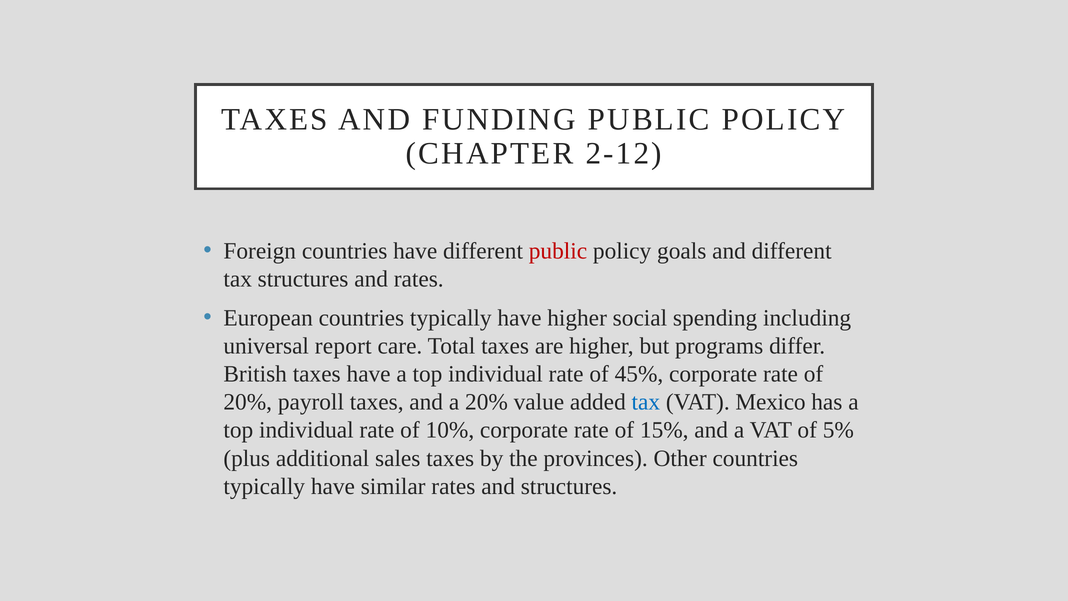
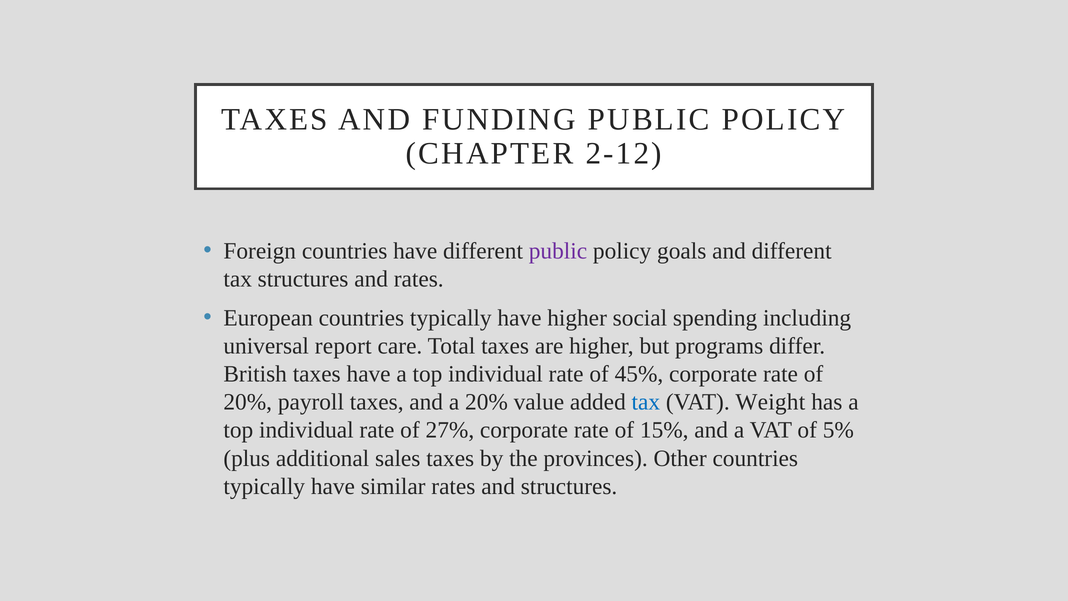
public at (558, 251) colour: red -> purple
Mexico: Mexico -> Weight
10%: 10% -> 27%
